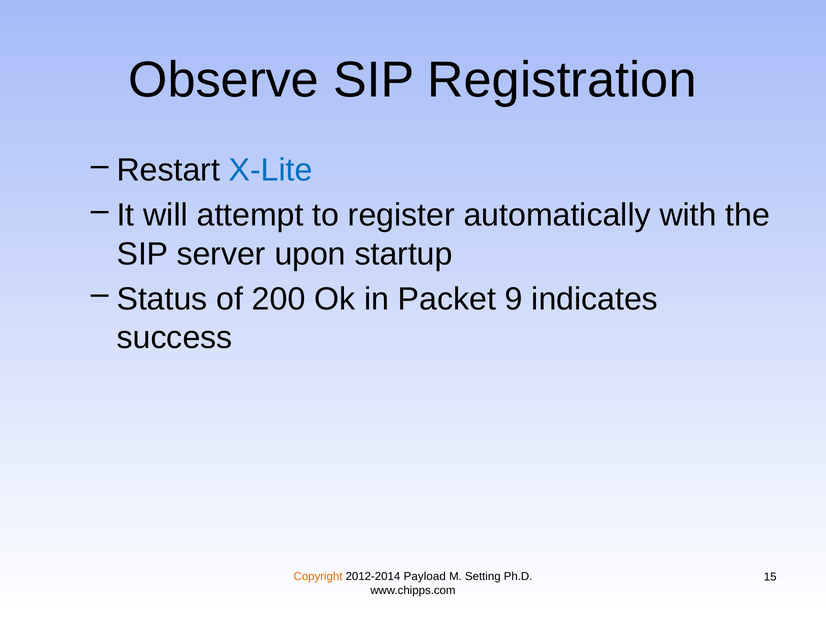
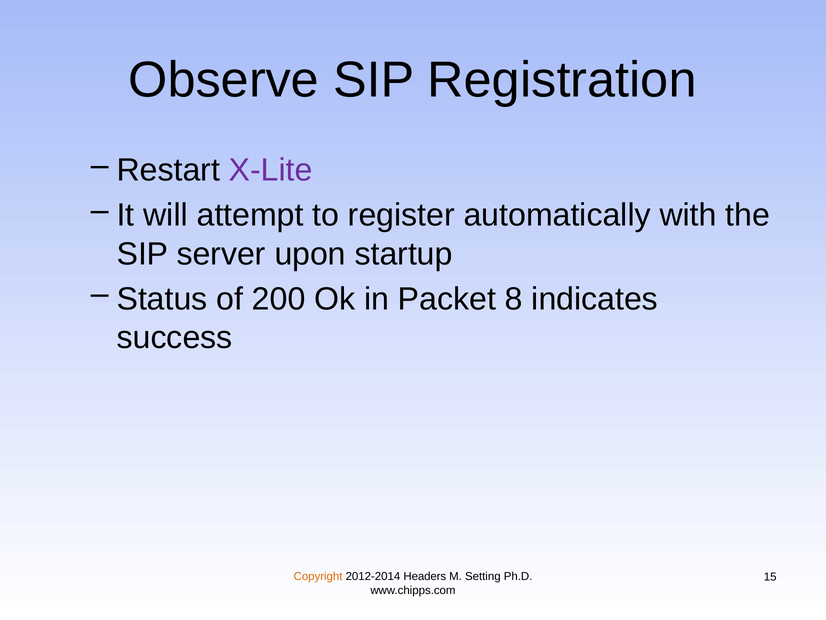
X-Lite colour: blue -> purple
9: 9 -> 8
Payload: Payload -> Headers
